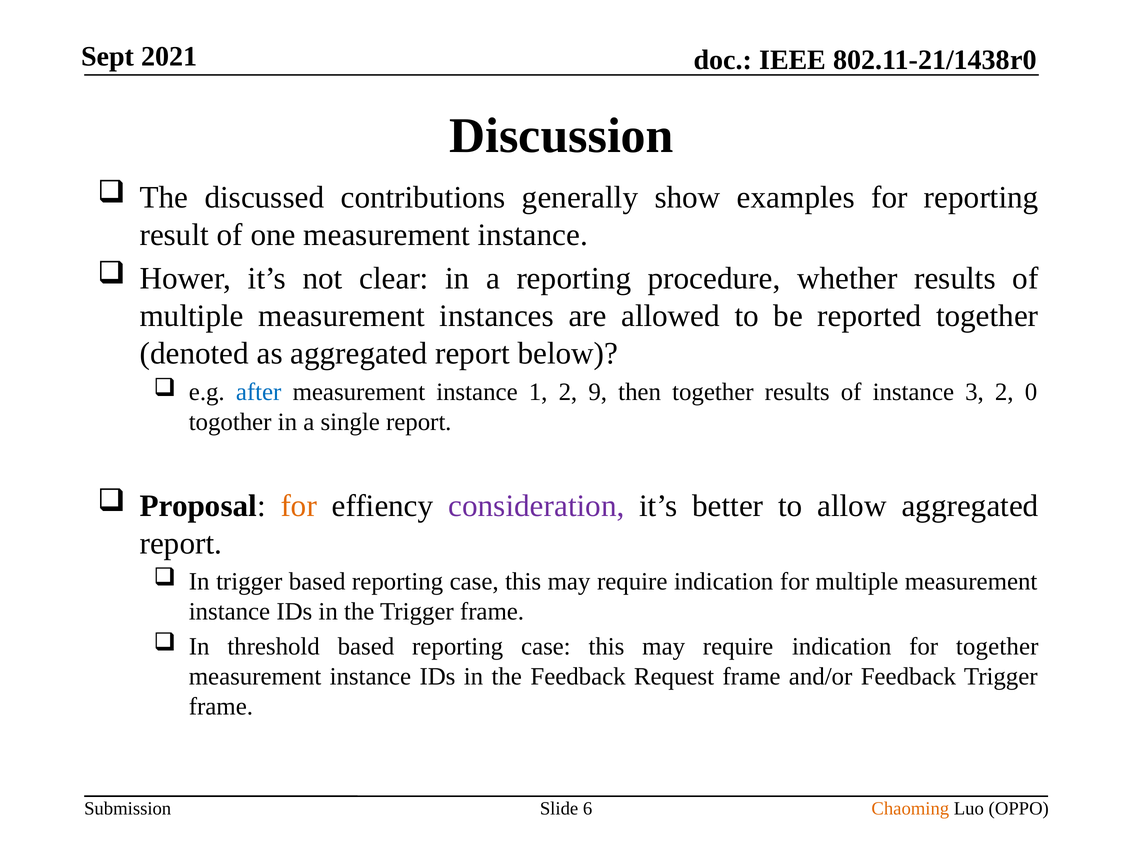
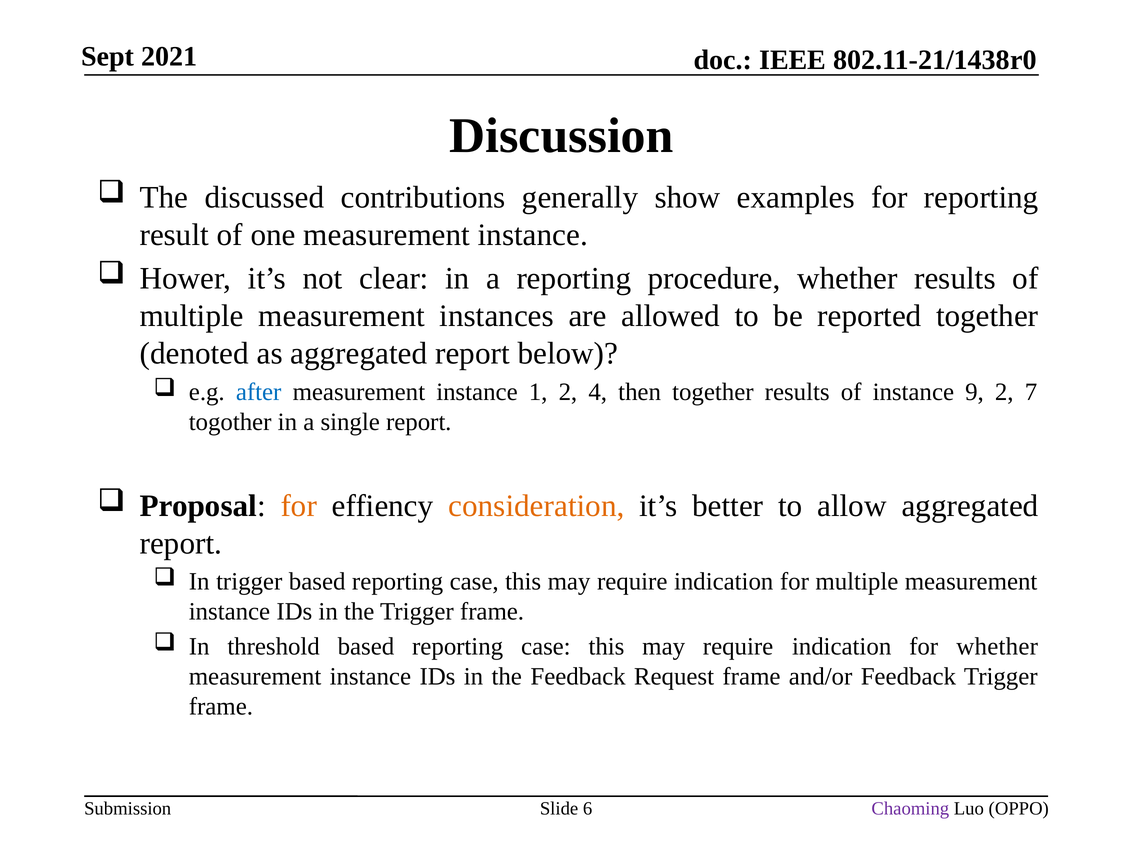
9: 9 -> 4
3: 3 -> 9
0: 0 -> 7
consideration colour: purple -> orange
for together: together -> whether
Chaoming colour: orange -> purple
